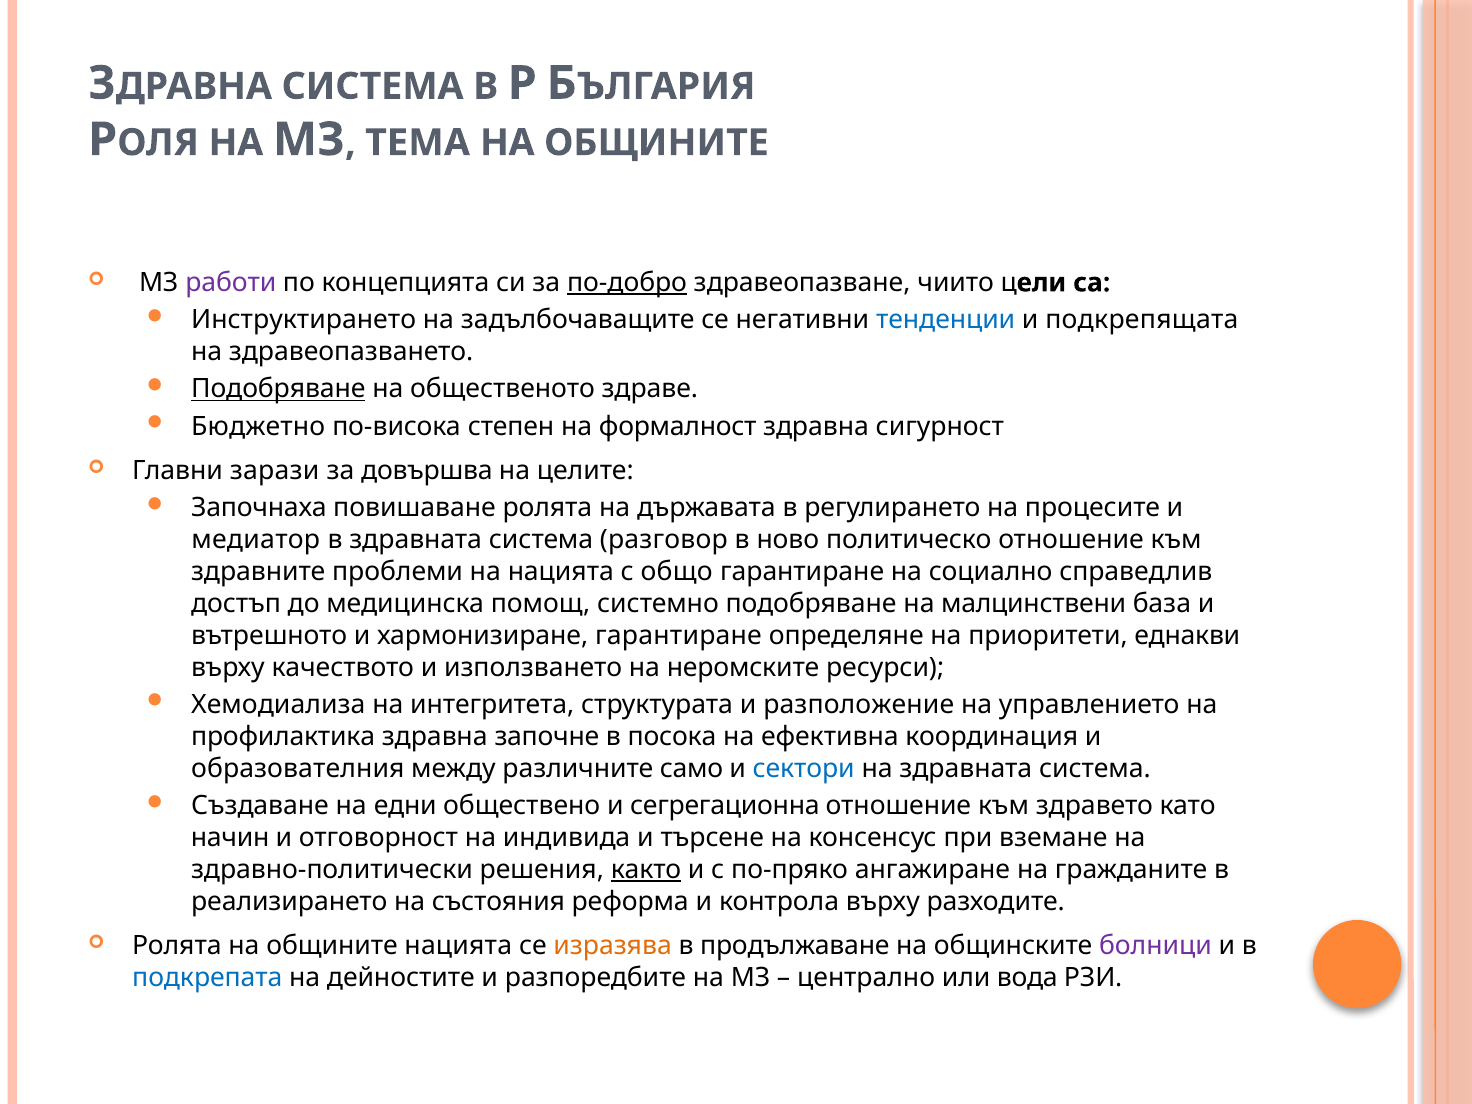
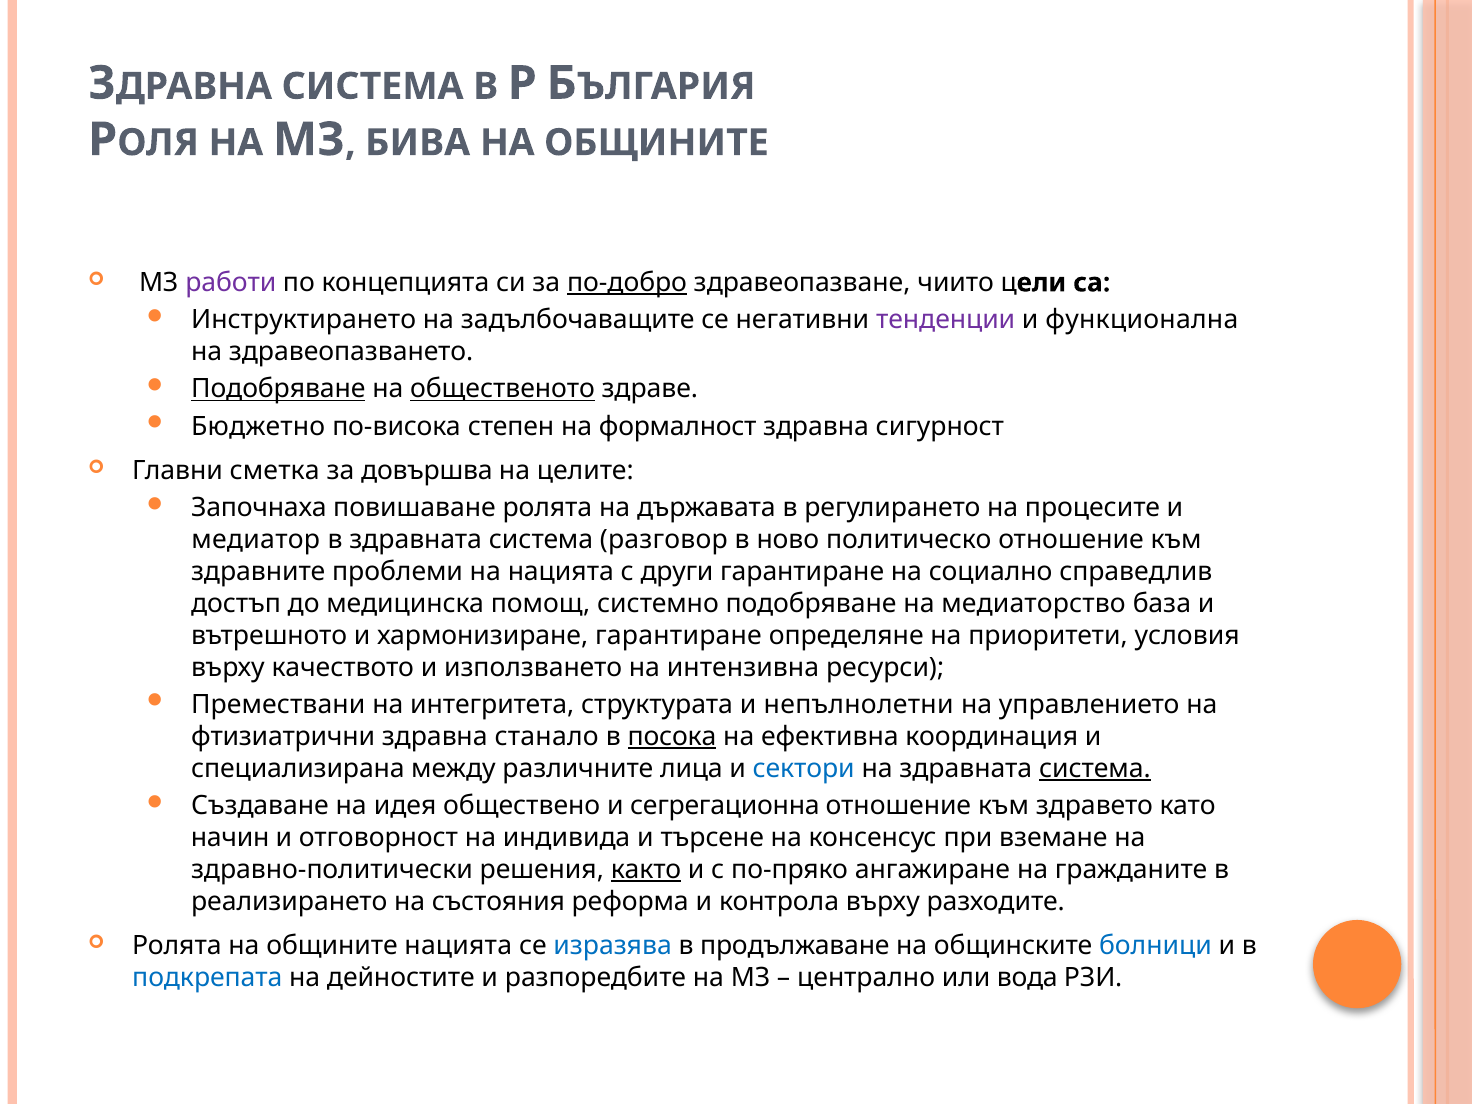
ТЕМА: ТЕМА -> БИВА
тенденции colour: blue -> purple
подкрепящата: подкрепящата -> функционална
общественото underline: none -> present
зарази: зарази -> сметка
общо: общо -> други
малцинствени: малцинствени -> медиаторство
еднакви: еднакви -> условия
неромските: неромските -> интензивна
Хемодиализа: Хемодиализа -> Премествани
разположение: разположение -> непълнолетни
профилактика: профилактика -> фтизиатрични
започне: започне -> станало
посока underline: none -> present
образователния: образователния -> специализирана
само: само -> лица
система at (1095, 769) underline: none -> present
едни: едни -> идея
изразява colour: orange -> blue
болници colour: purple -> blue
